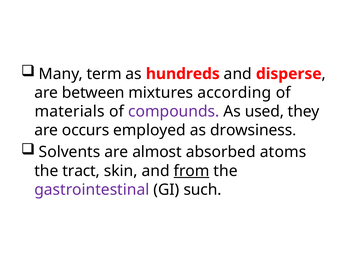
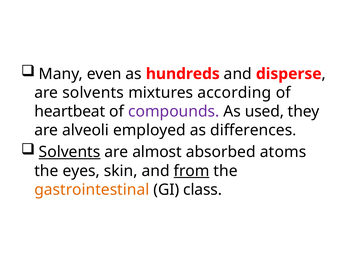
term: term -> even
are between: between -> solvents
materials: materials -> heartbeat
occurs: occurs -> alveoli
drowsiness: drowsiness -> differences
Solvents at (70, 152) underline: none -> present
tract: tract -> eyes
gastrointestinal colour: purple -> orange
such: such -> class
